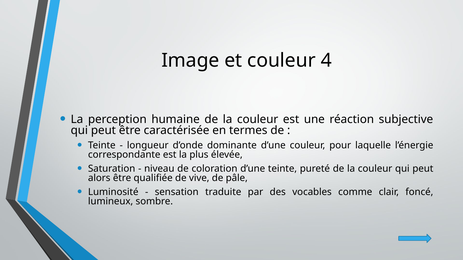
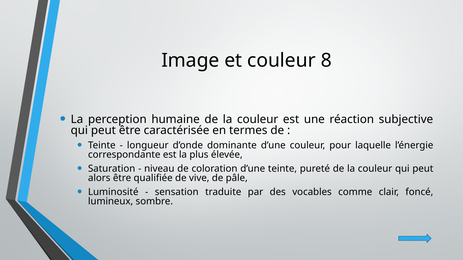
4: 4 -> 8
